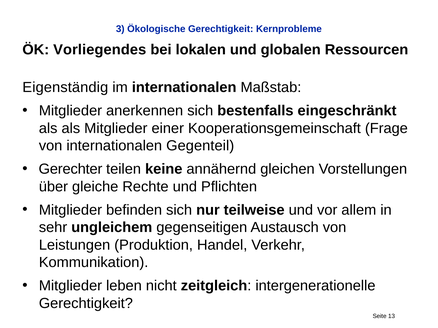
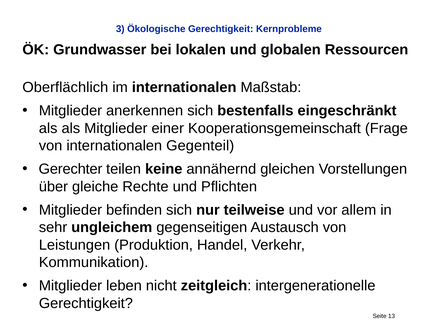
Vorliegendes: Vorliegendes -> Grundwasser
Eigenständig: Eigenständig -> Oberflächlich
